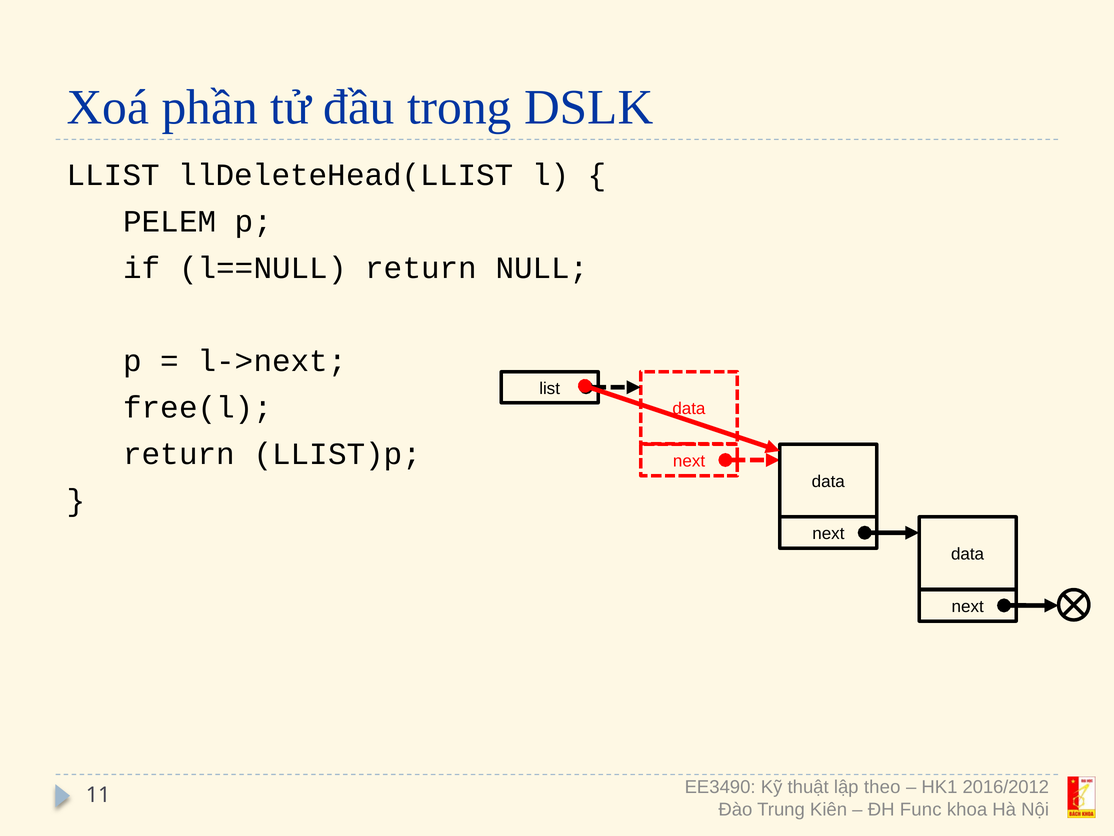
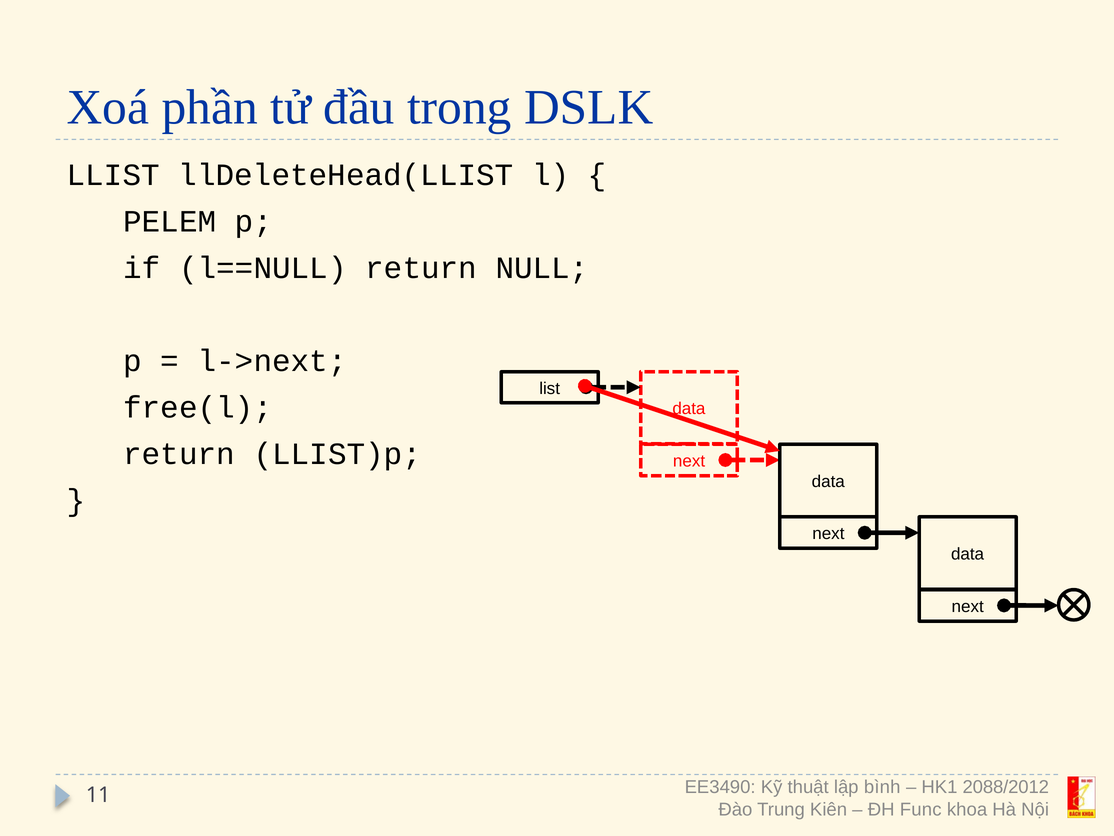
theo: theo -> bình
2016/2012: 2016/2012 -> 2088/2012
